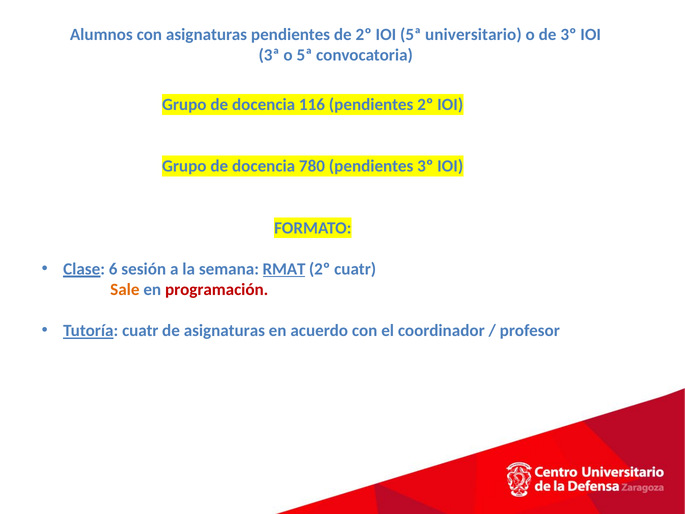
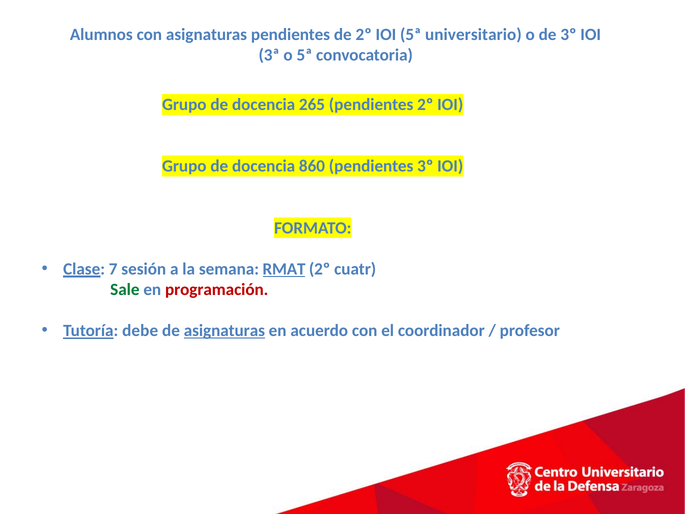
116: 116 -> 265
780: 780 -> 860
6: 6 -> 7
Sale colour: orange -> green
Tutoría cuatr: cuatr -> debe
asignaturas at (224, 331) underline: none -> present
